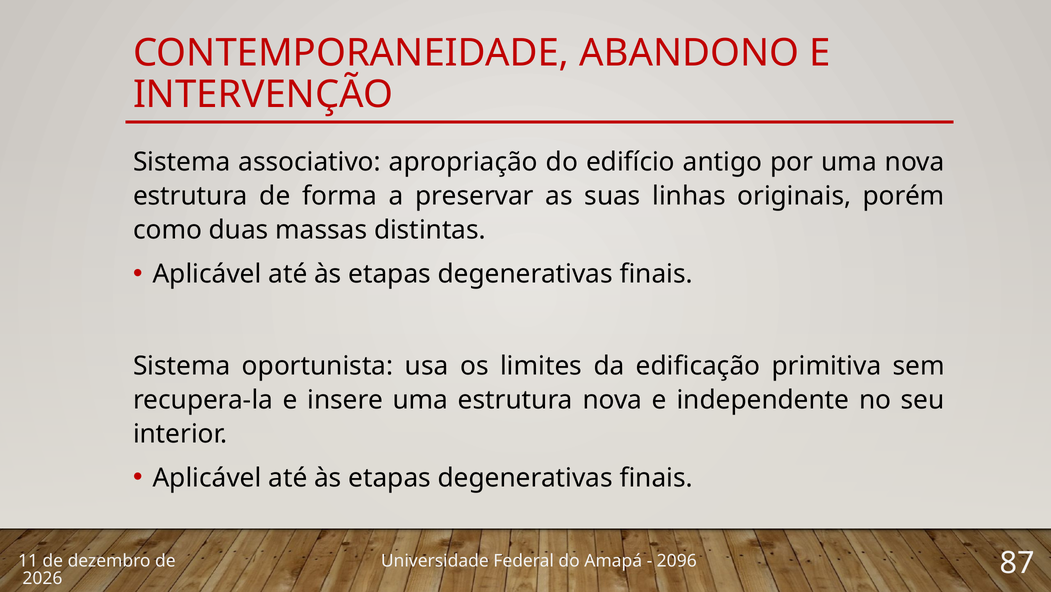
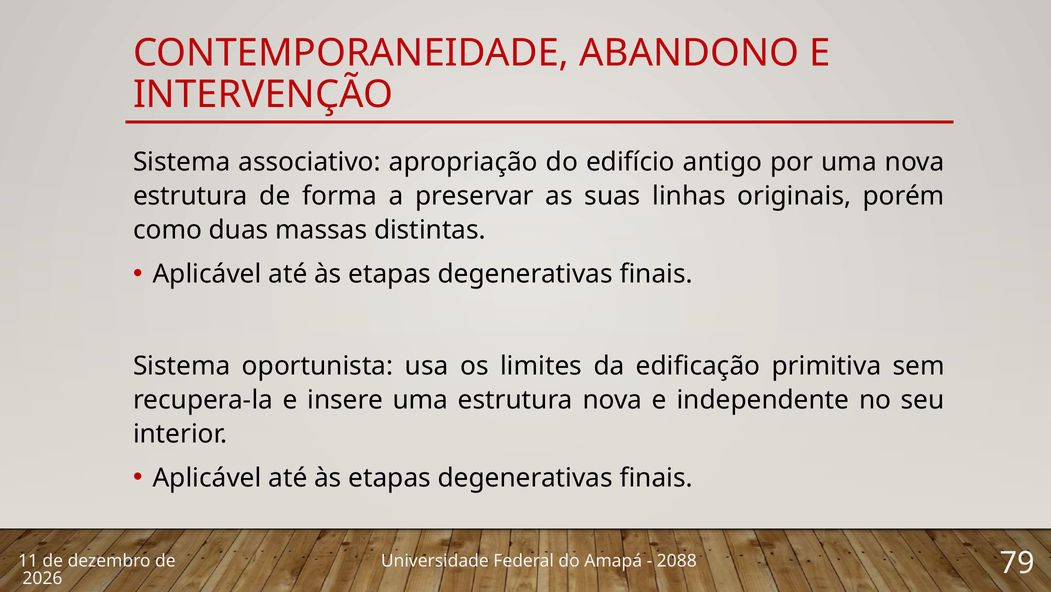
2096: 2096 -> 2088
87: 87 -> 79
